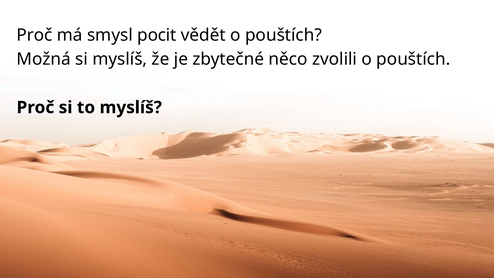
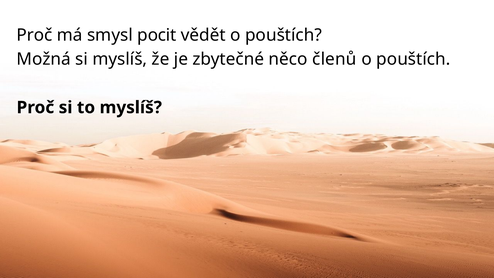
zvolili: zvolili -> členů
